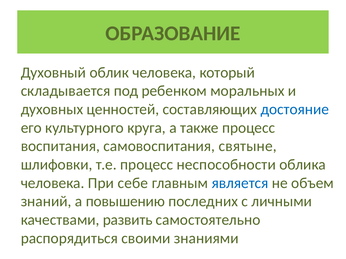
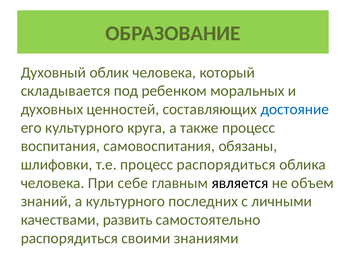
святыне: святыне -> обязаны
процесс неспособности: неспособности -> распорядиться
является colour: blue -> black
а повышению: повышению -> культурного
